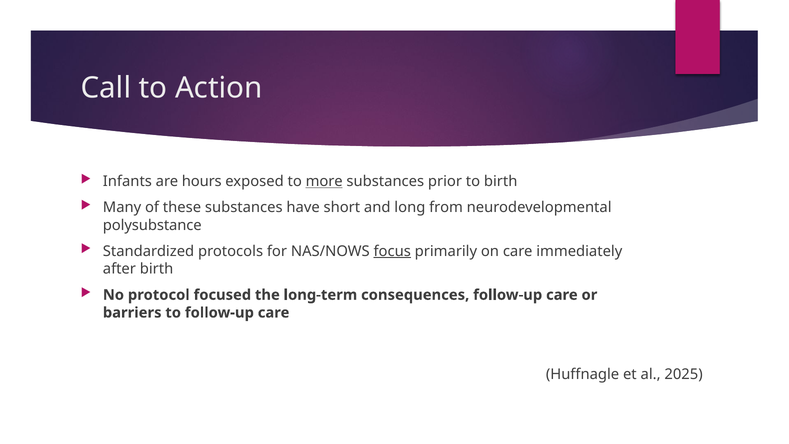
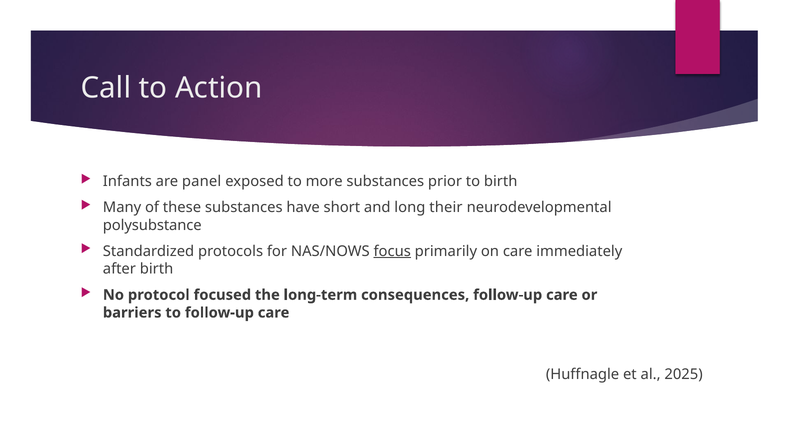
hours: hours -> panel
more underline: present -> none
from: from -> their
